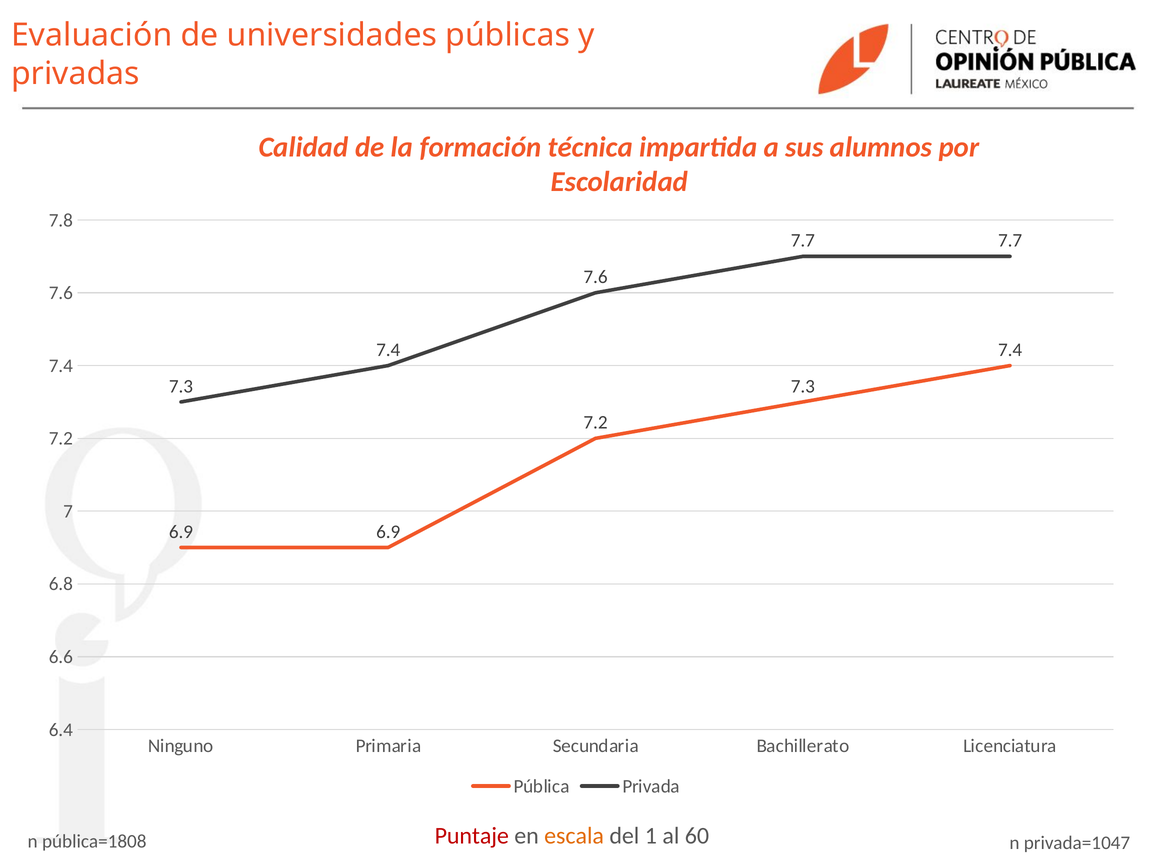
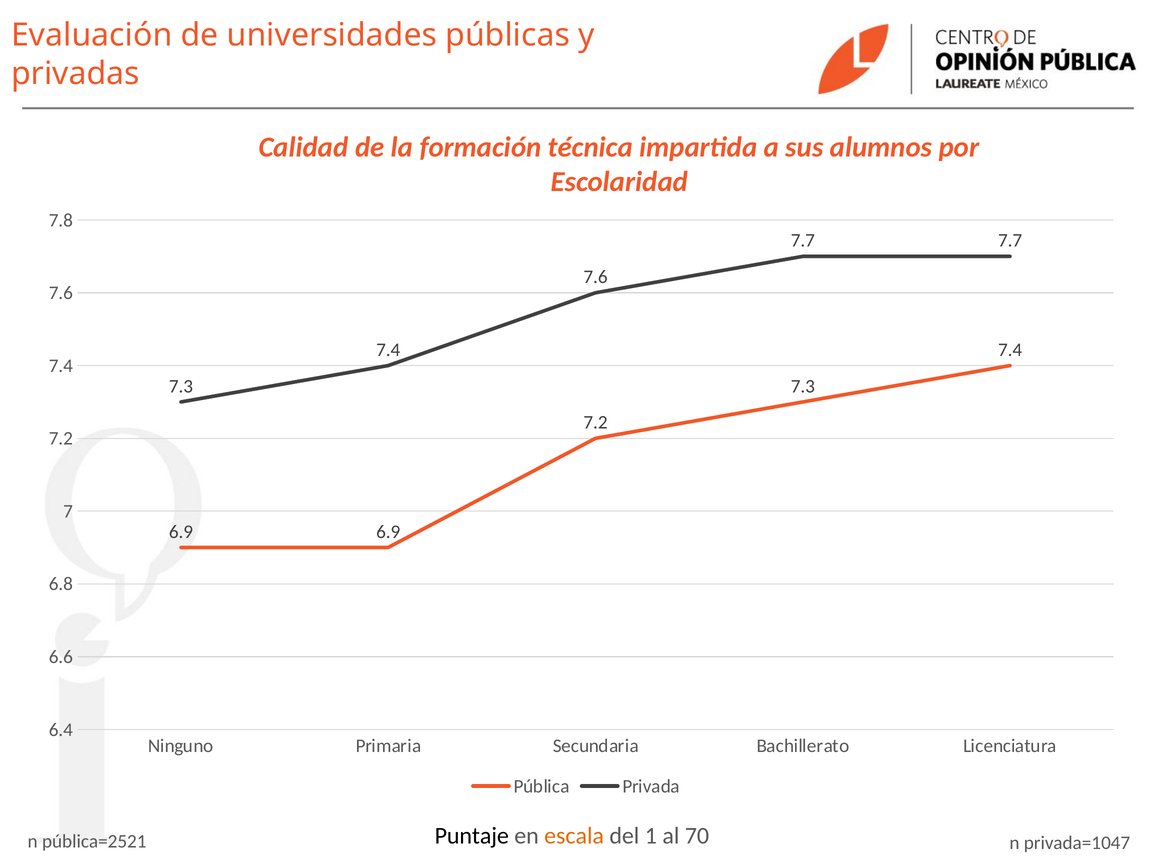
Puntaje colour: red -> black
60: 60 -> 70
pública=1808: pública=1808 -> pública=2521
